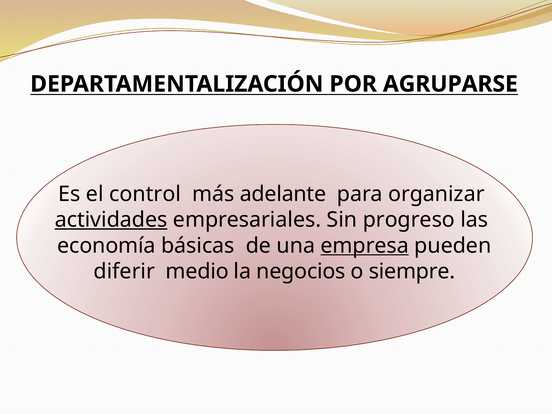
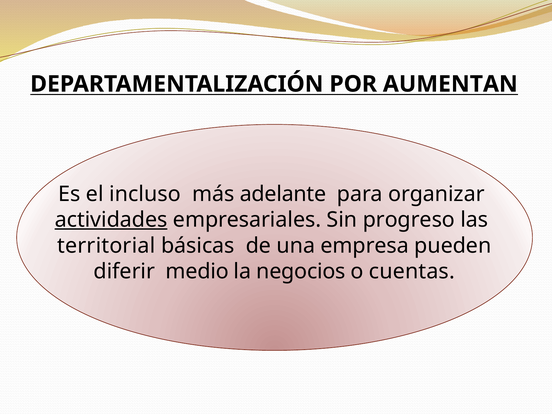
AGRUPARSE: AGRUPARSE -> AUMENTAN
control: control -> incluso
economía: economía -> territorial
empresa underline: present -> none
siempre: siempre -> cuentas
